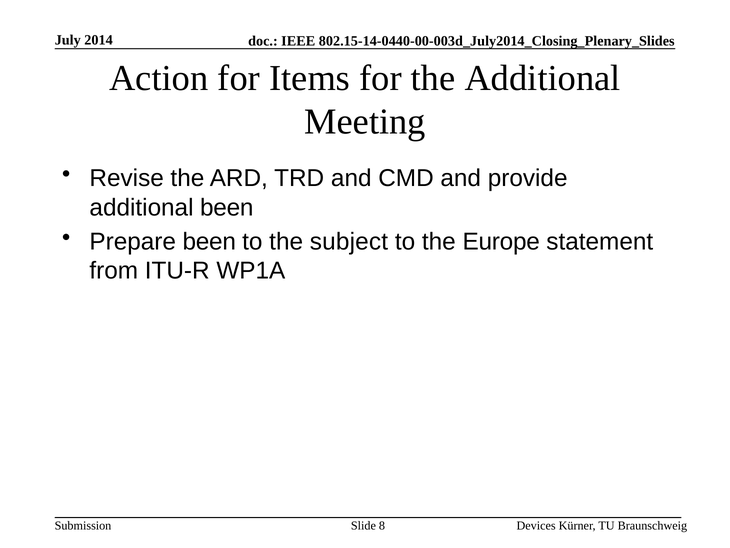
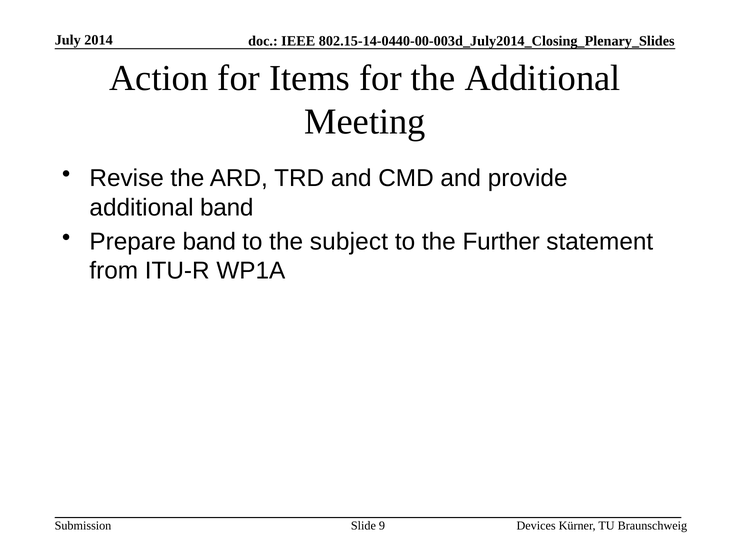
additional been: been -> band
Prepare been: been -> band
Europe: Europe -> Further
8: 8 -> 9
